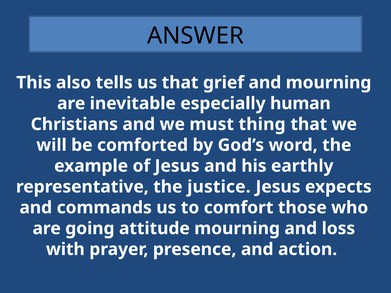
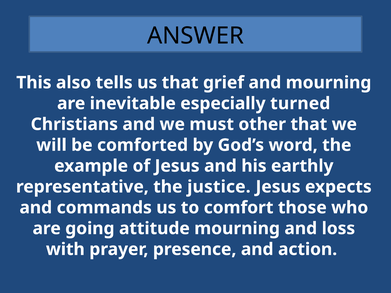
human: human -> turned
thing: thing -> other
